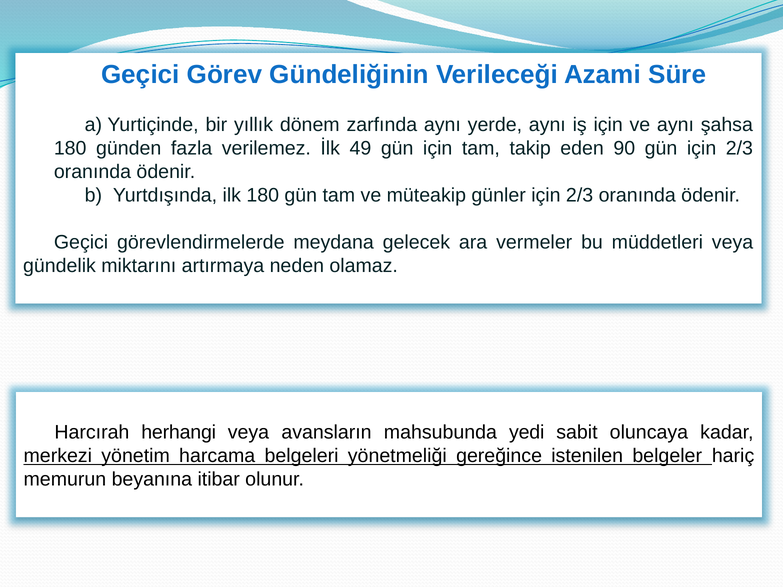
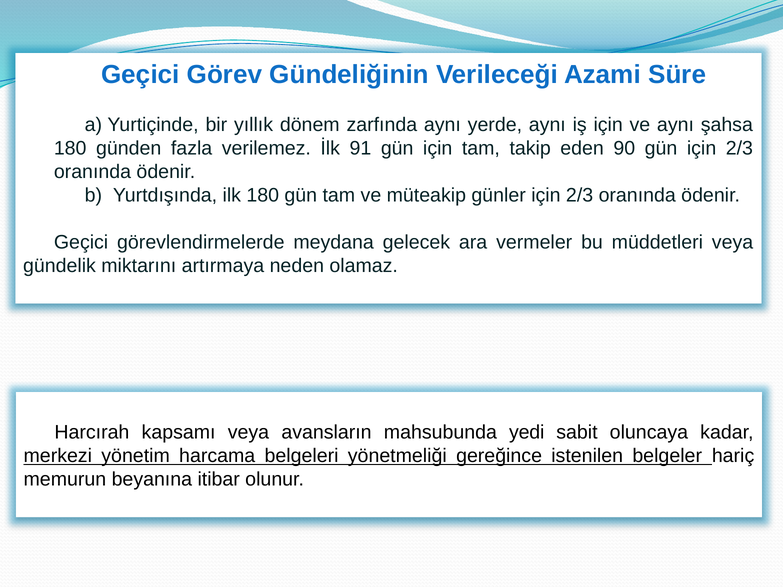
49: 49 -> 91
herhangi: herhangi -> kapsamı
